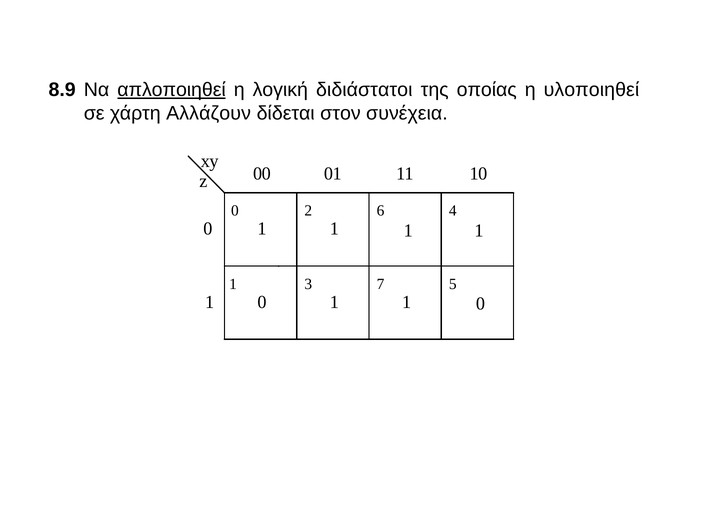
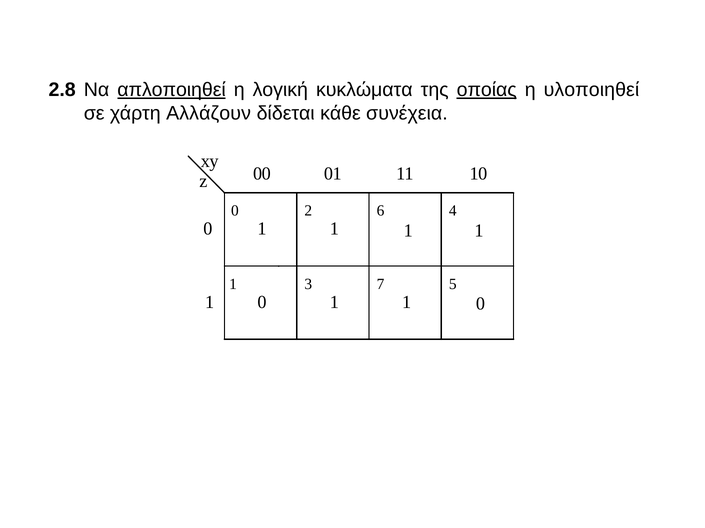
8.9: 8.9 -> 2.8
διδιάστατοι: διδιάστατοι -> κυκλώματα
οποίας underline: none -> present
στον: στον -> κάθε
